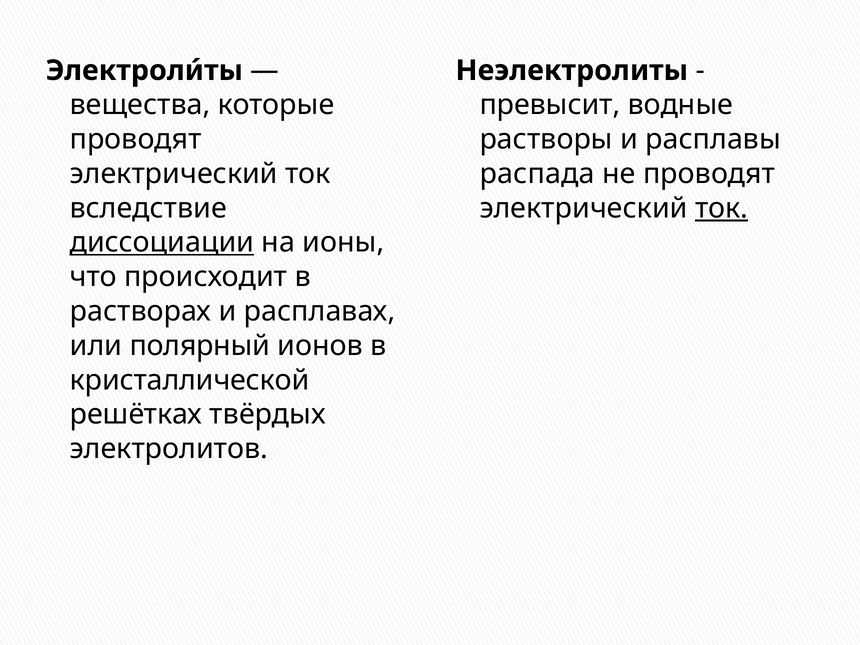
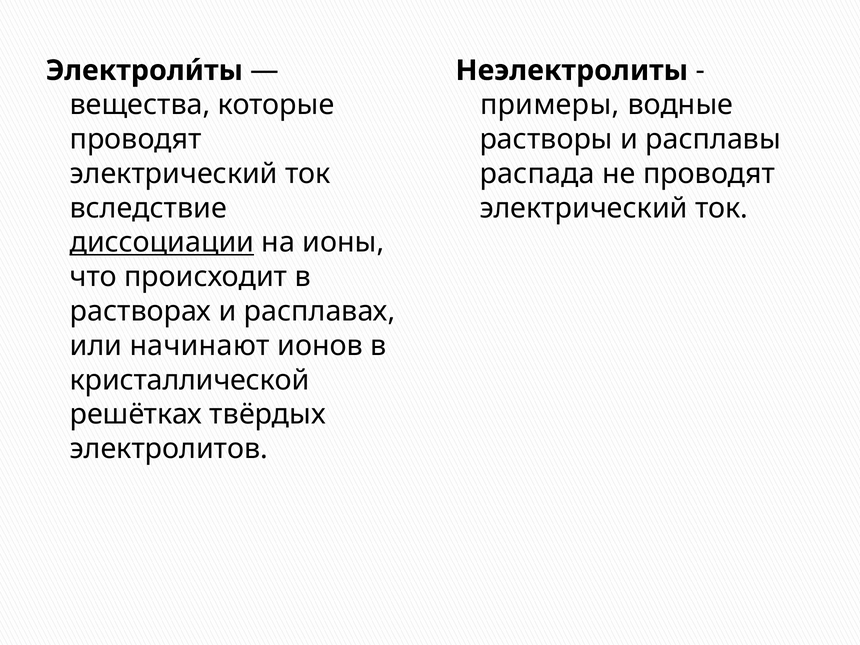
превысит: превысит -> примеры
ток at (722, 208) underline: present -> none
полярный: полярный -> начинают
